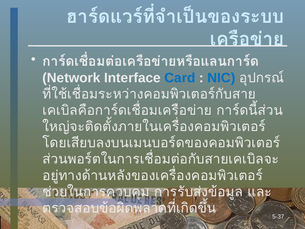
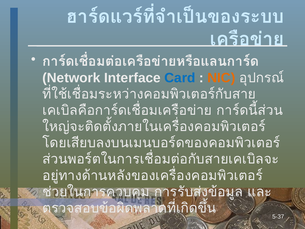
NIC colour: blue -> orange
